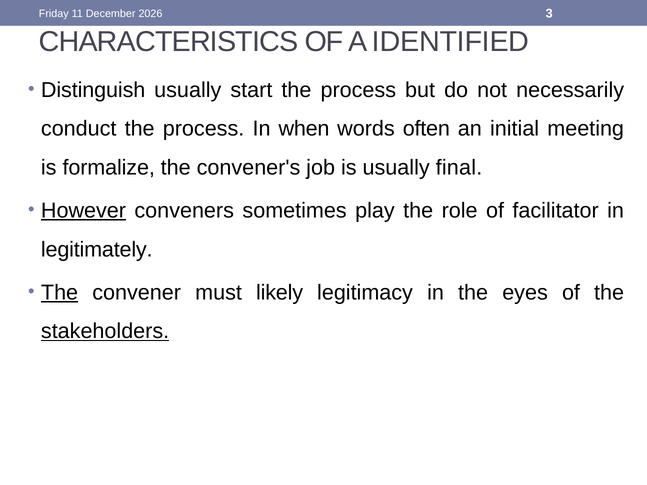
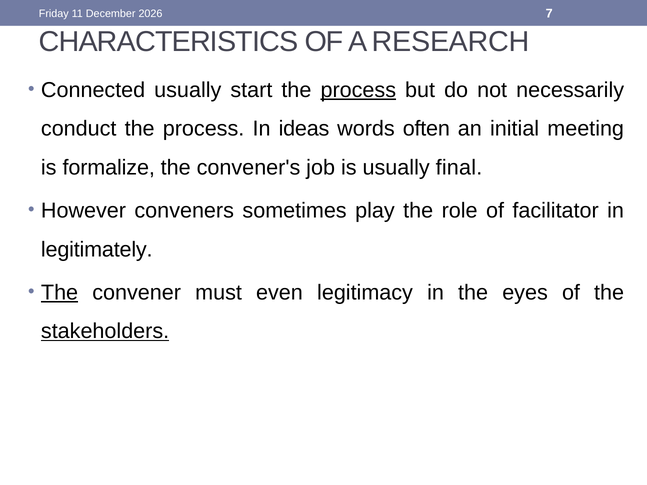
3: 3 -> 7
IDENTIFIED: IDENTIFIED -> RESEARCH
Distinguish: Distinguish -> Connected
process at (358, 90) underline: none -> present
when: when -> ideas
However underline: present -> none
likely: likely -> even
